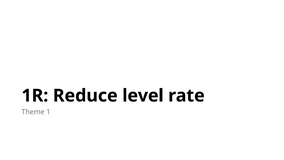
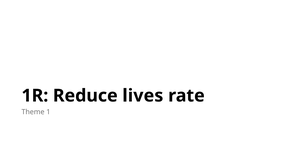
level: level -> lives
